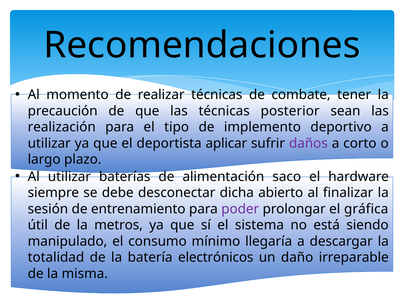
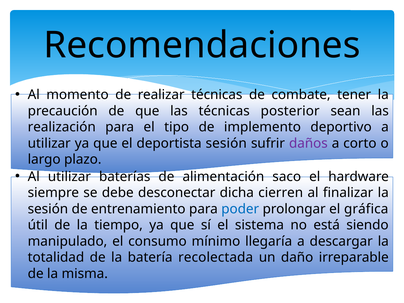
deportista aplicar: aplicar -> sesión
abierto: abierto -> cierren
poder colour: purple -> blue
metros: metros -> tiempo
electrónicos: electrónicos -> recolectada
